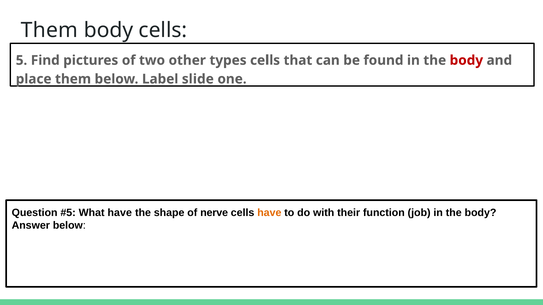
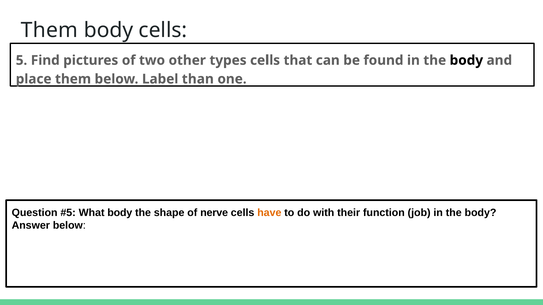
body at (466, 60) colour: red -> black
slide: slide -> than
What have: have -> body
